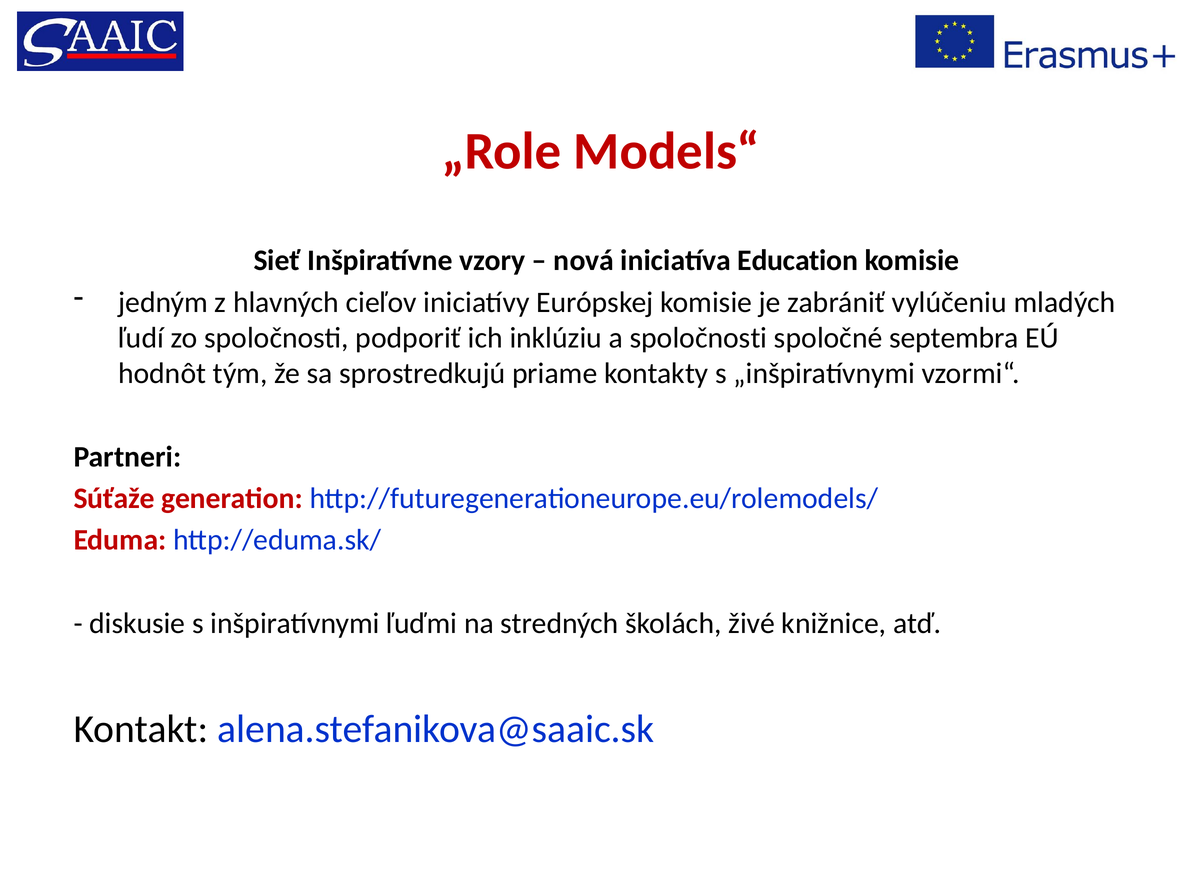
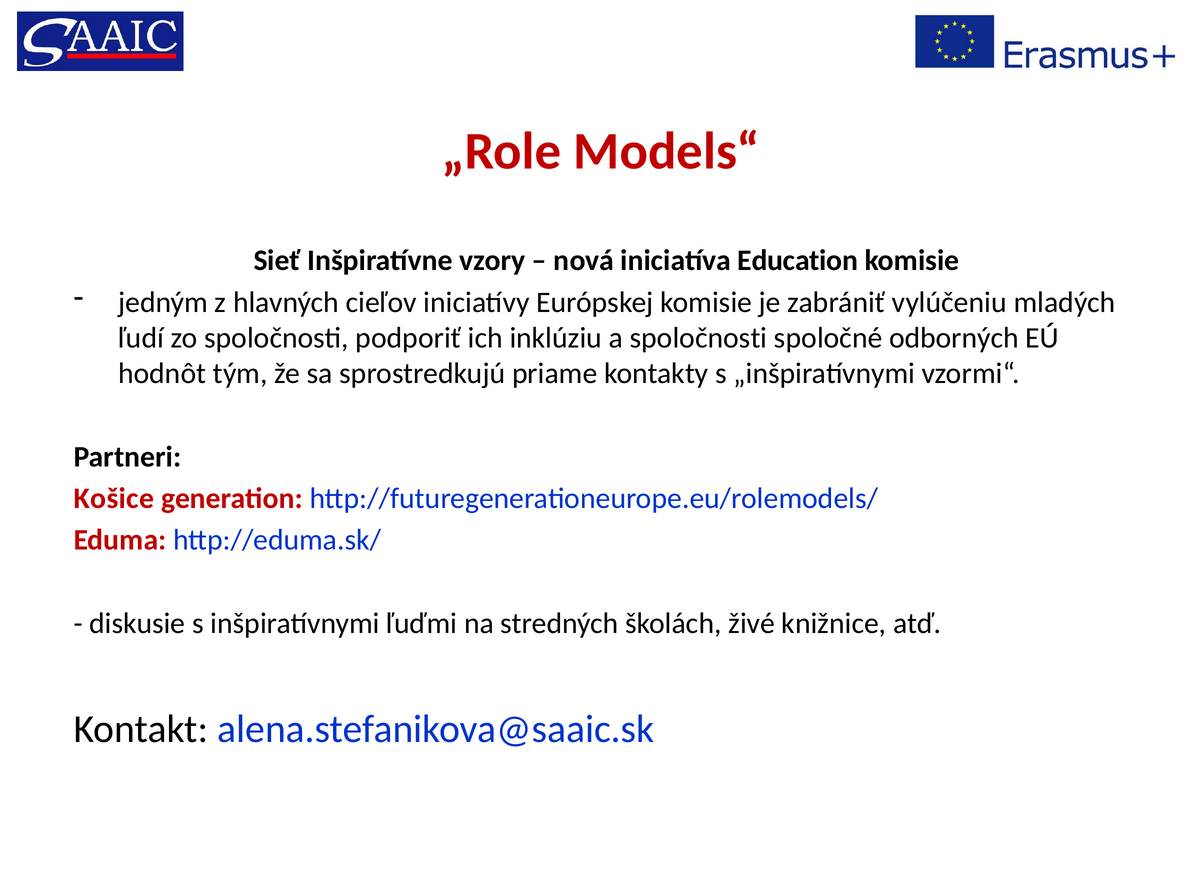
septembra: septembra -> odborných
Súťaže: Súťaže -> Košice
